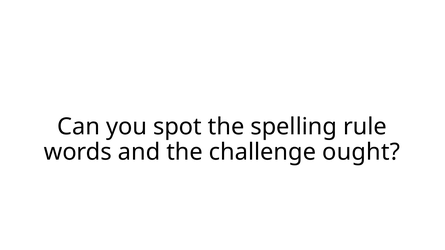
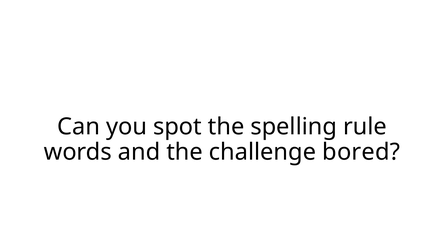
ought: ought -> bored
